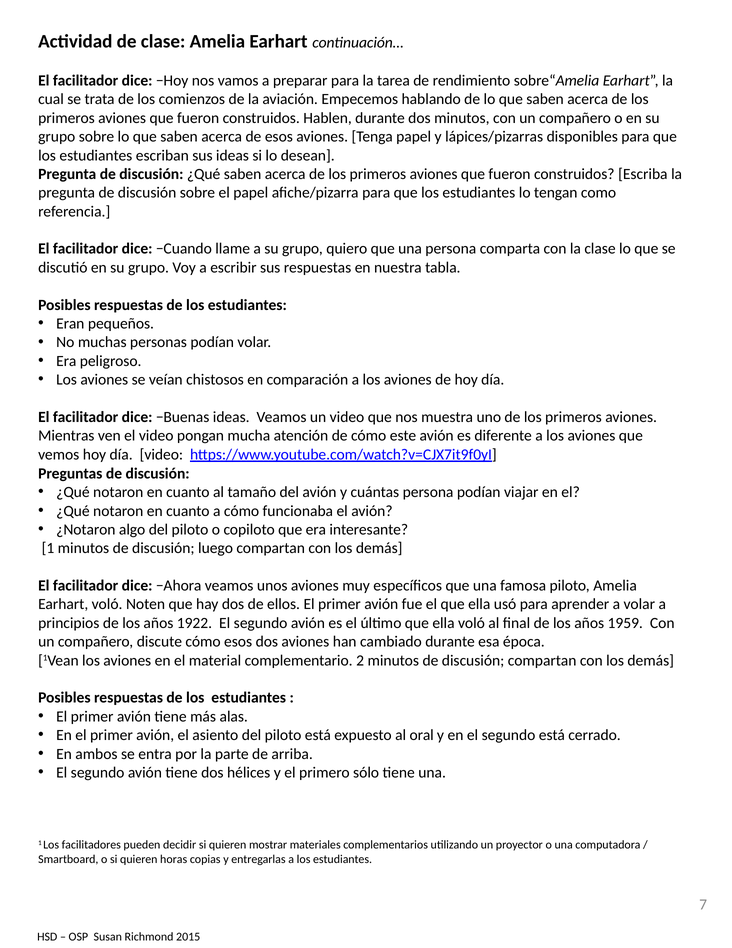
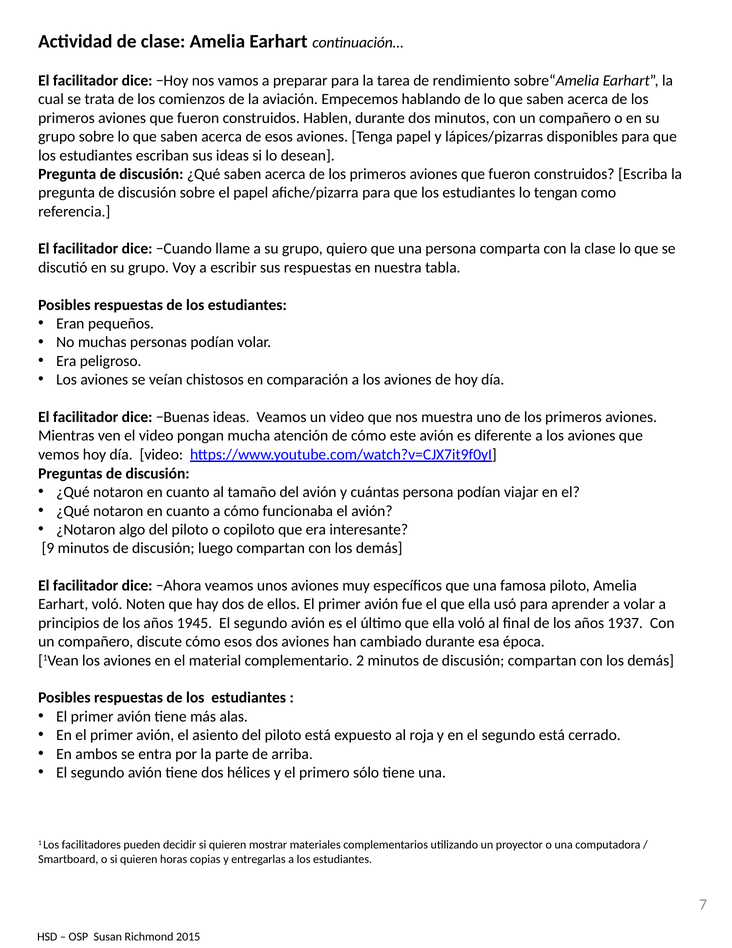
1 at (48, 548): 1 -> 9
1922: 1922 -> 1945
1959: 1959 -> 1937
oral: oral -> roja
